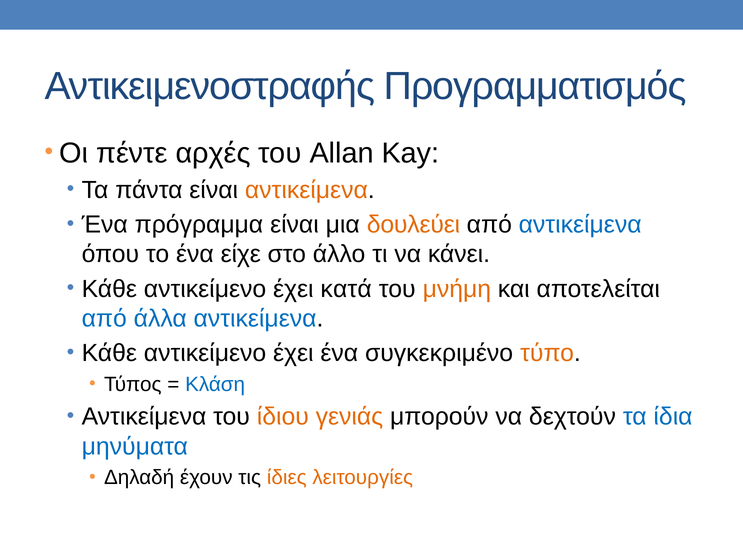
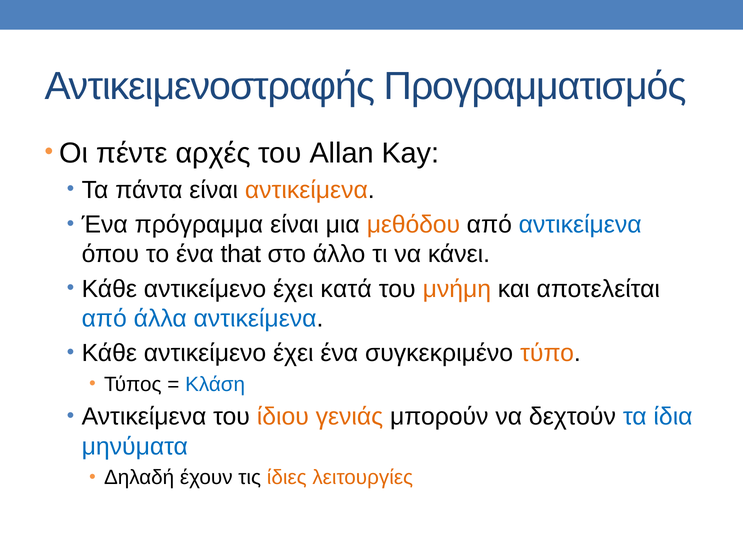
δουλεύει: δουλεύει -> μεθόδου
είχε: είχε -> that
